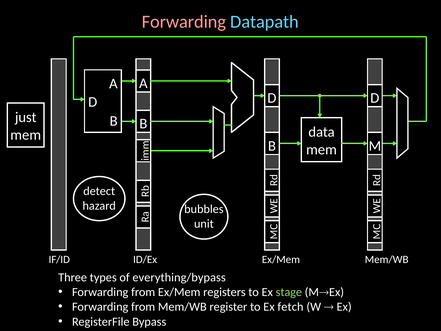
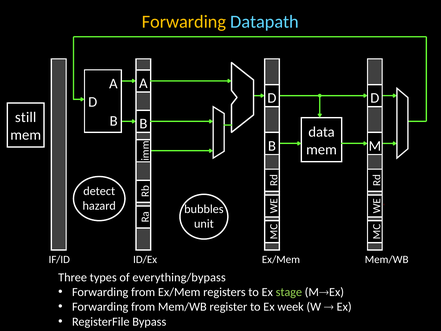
Forwarding at (184, 22) colour: pink -> yellow
just: just -> still
fetch: fetch -> week
